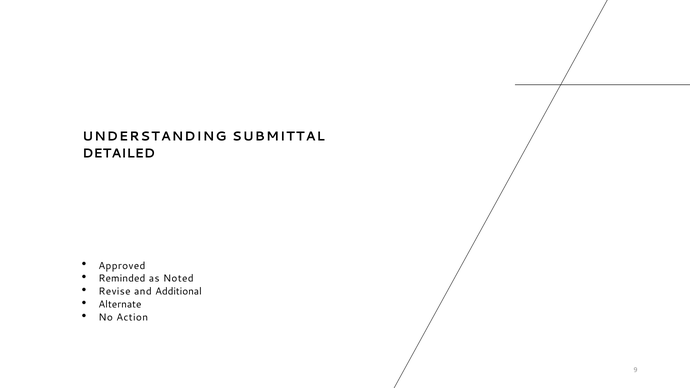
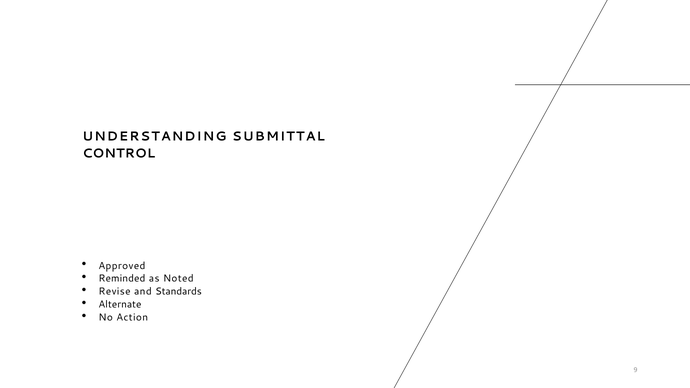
DETAILED: DETAILED -> CONTROL
Additional: Additional -> Standards
